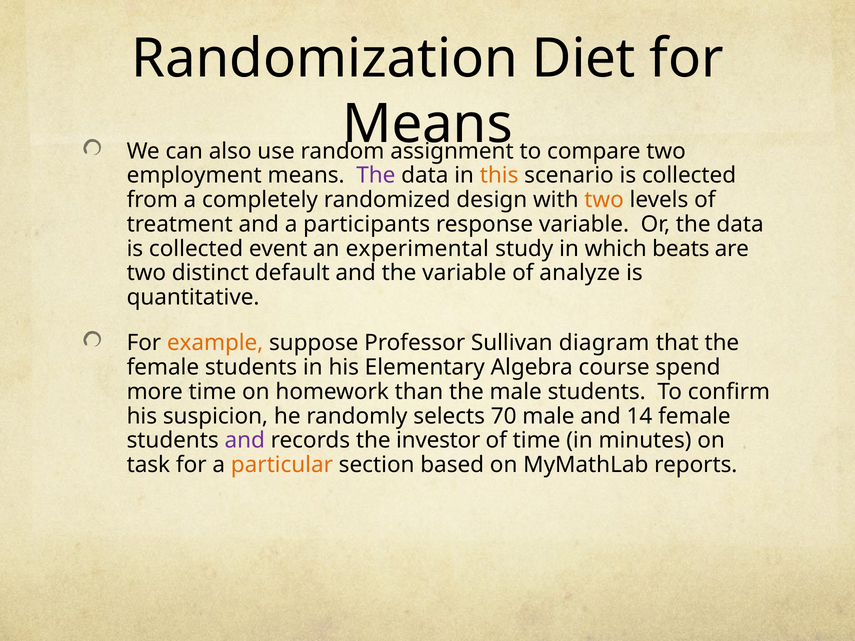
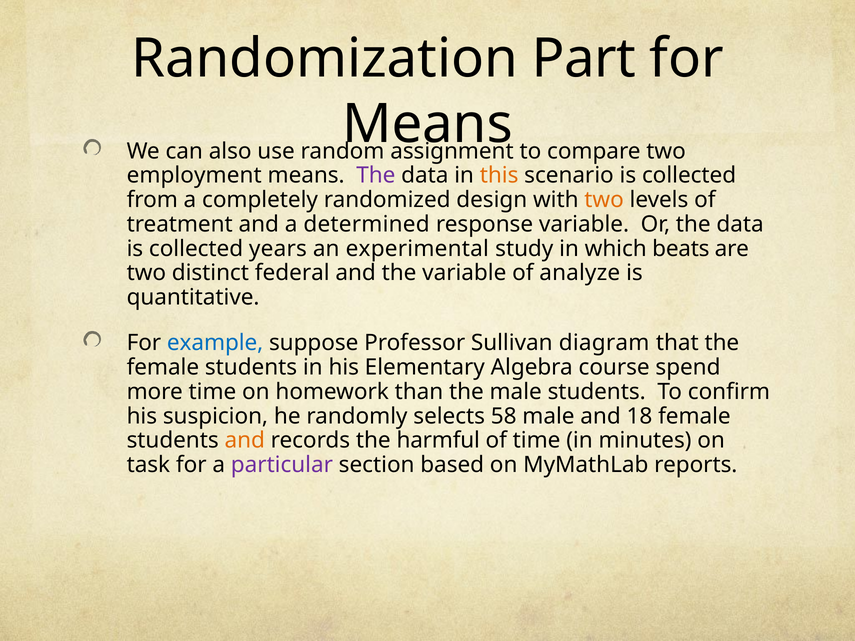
Diet: Diet -> Part
participants: participants -> determined
event: event -> years
default: default -> federal
example colour: orange -> blue
70: 70 -> 58
14: 14 -> 18
and at (245, 441) colour: purple -> orange
investor: investor -> harmful
particular colour: orange -> purple
